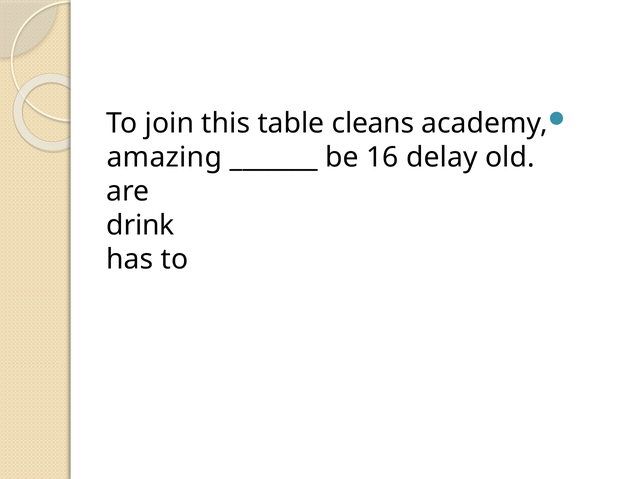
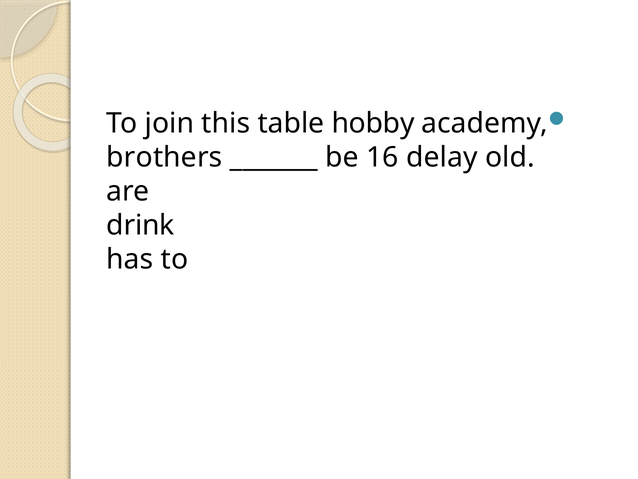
cleans: cleans -> hobby
amazing: amazing -> brothers
